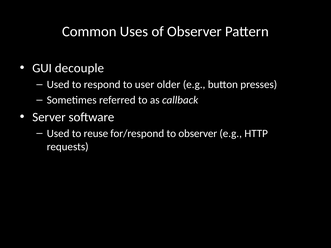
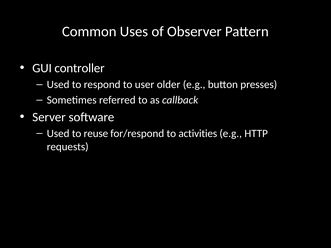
decouple: decouple -> controller
to observer: observer -> activities
